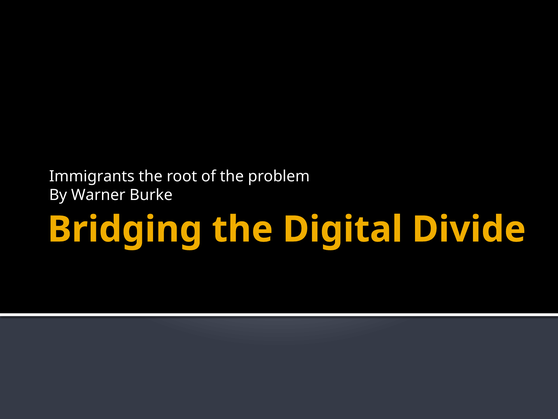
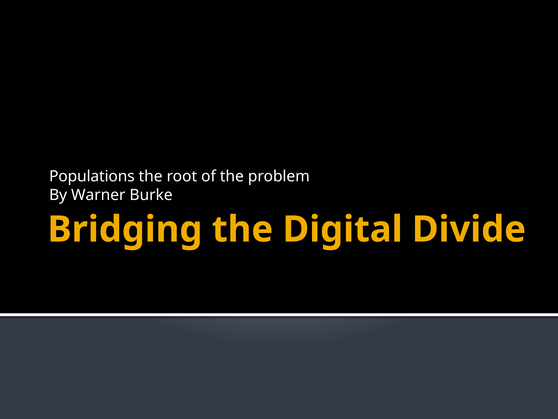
Immigrants: Immigrants -> Populations
